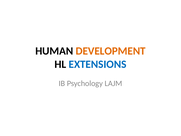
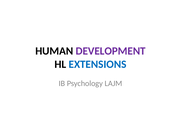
DEVELOPMENT colour: orange -> purple
